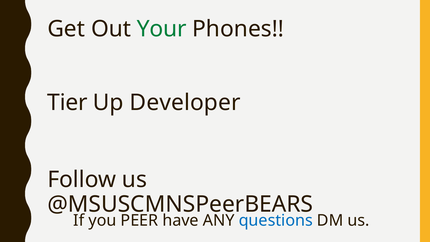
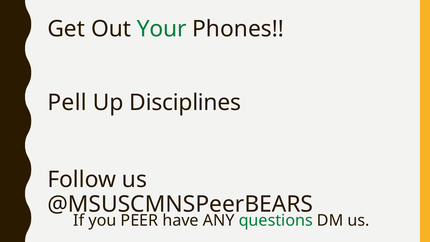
Tier: Tier -> Pell
Developer: Developer -> Disciplines
questions colour: blue -> green
